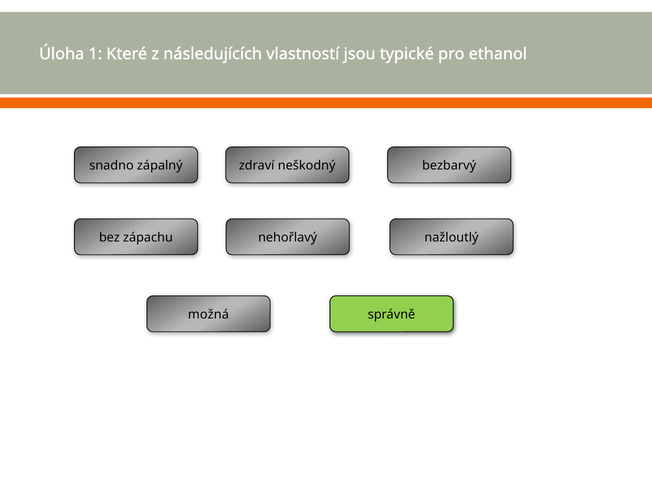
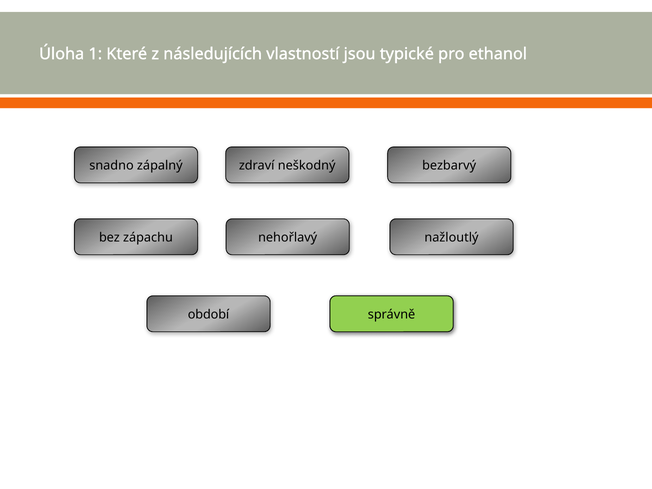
možná: možná -> období
